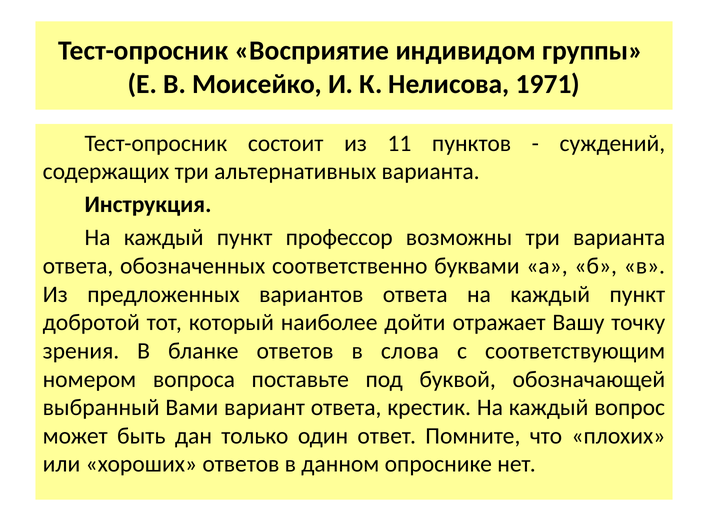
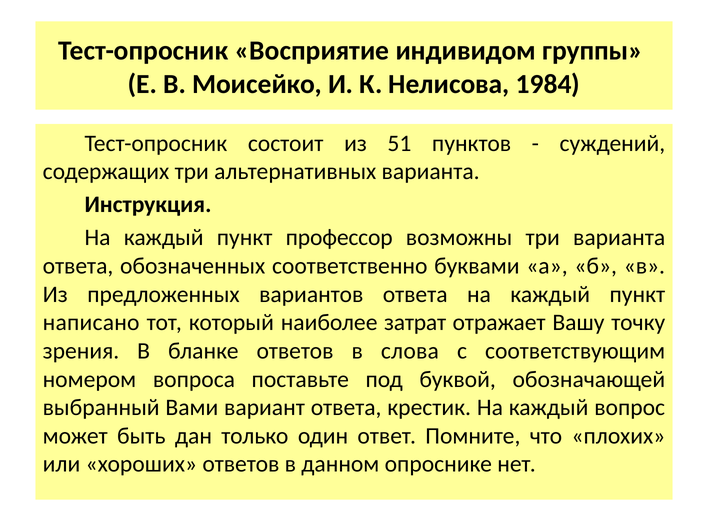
1971: 1971 -> 1984
11: 11 -> 51
добротой: добротой -> написано
дойти: дойти -> затрат
